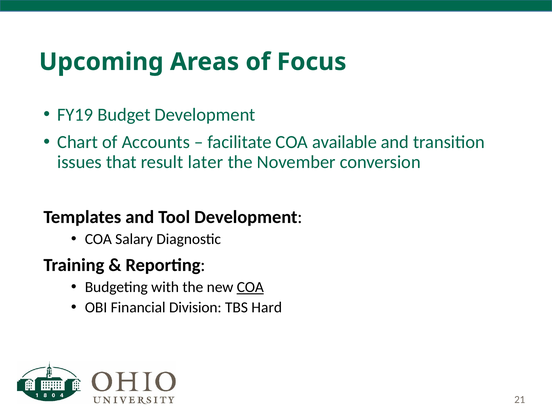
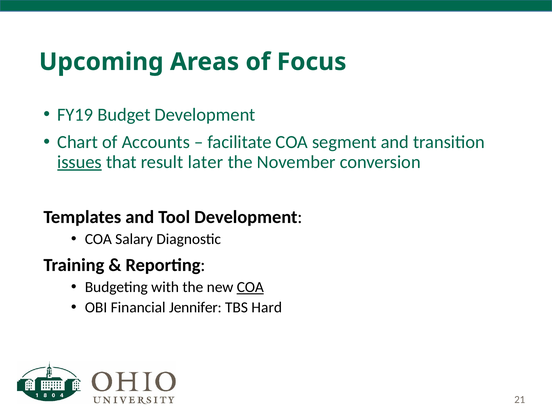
available: available -> segment
issues underline: none -> present
Division: Division -> Jennifer
